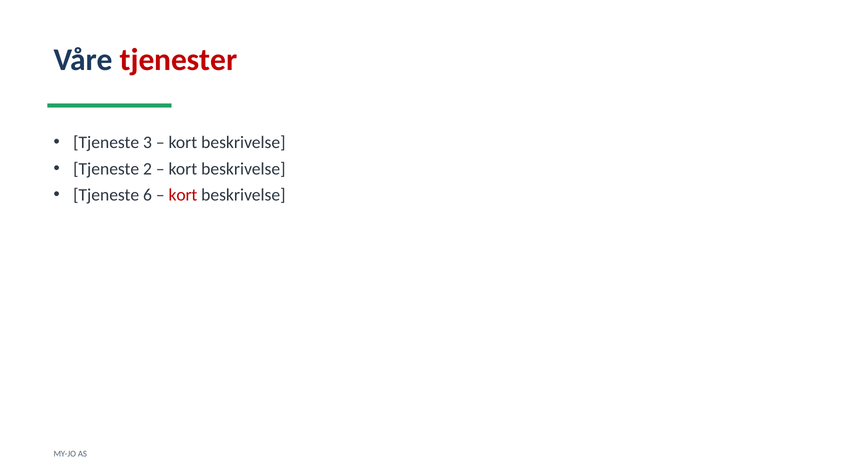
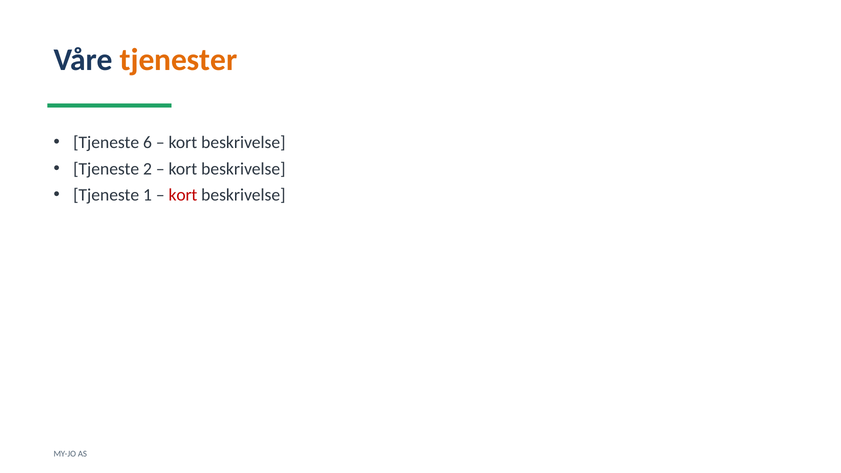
tjenester colour: red -> orange
3: 3 -> 6
6: 6 -> 1
